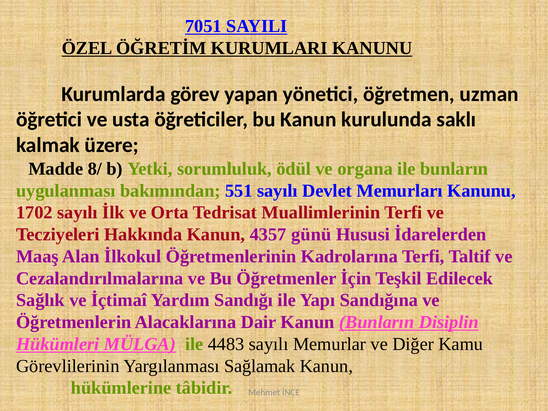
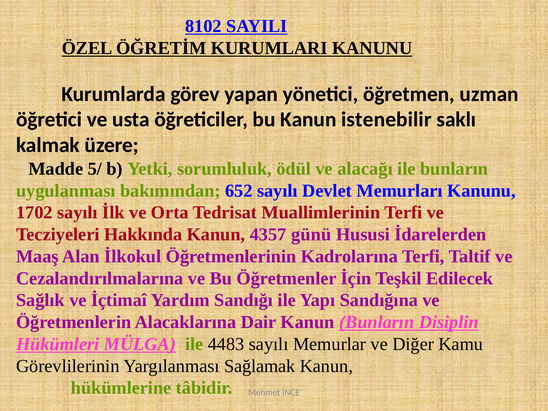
7051: 7051 -> 8102
kurulunda: kurulunda -> istenebilir
8/: 8/ -> 5/
organa: organa -> alacağı
551: 551 -> 652
